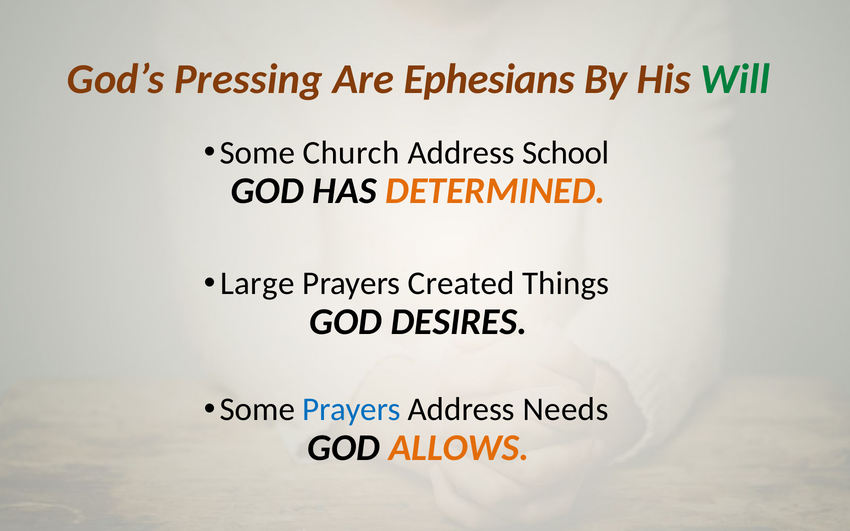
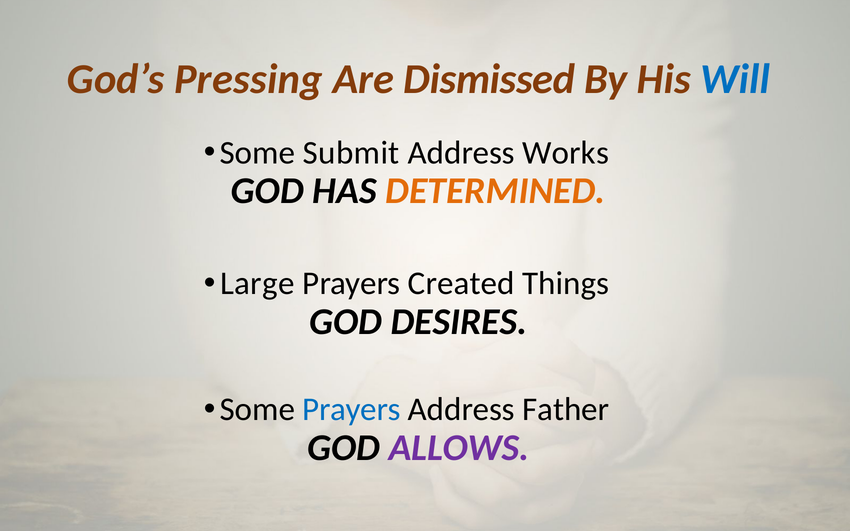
Ephesians: Ephesians -> Dismissed
Will colour: green -> blue
Church: Church -> Submit
School: School -> Works
Needs: Needs -> Father
ALLOWS colour: orange -> purple
